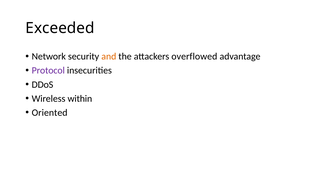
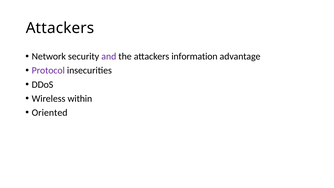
Exceeded at (60, 28): Exceeded -> Attackers
and colour: orange -> purple
overflowed: overflowed -> information
